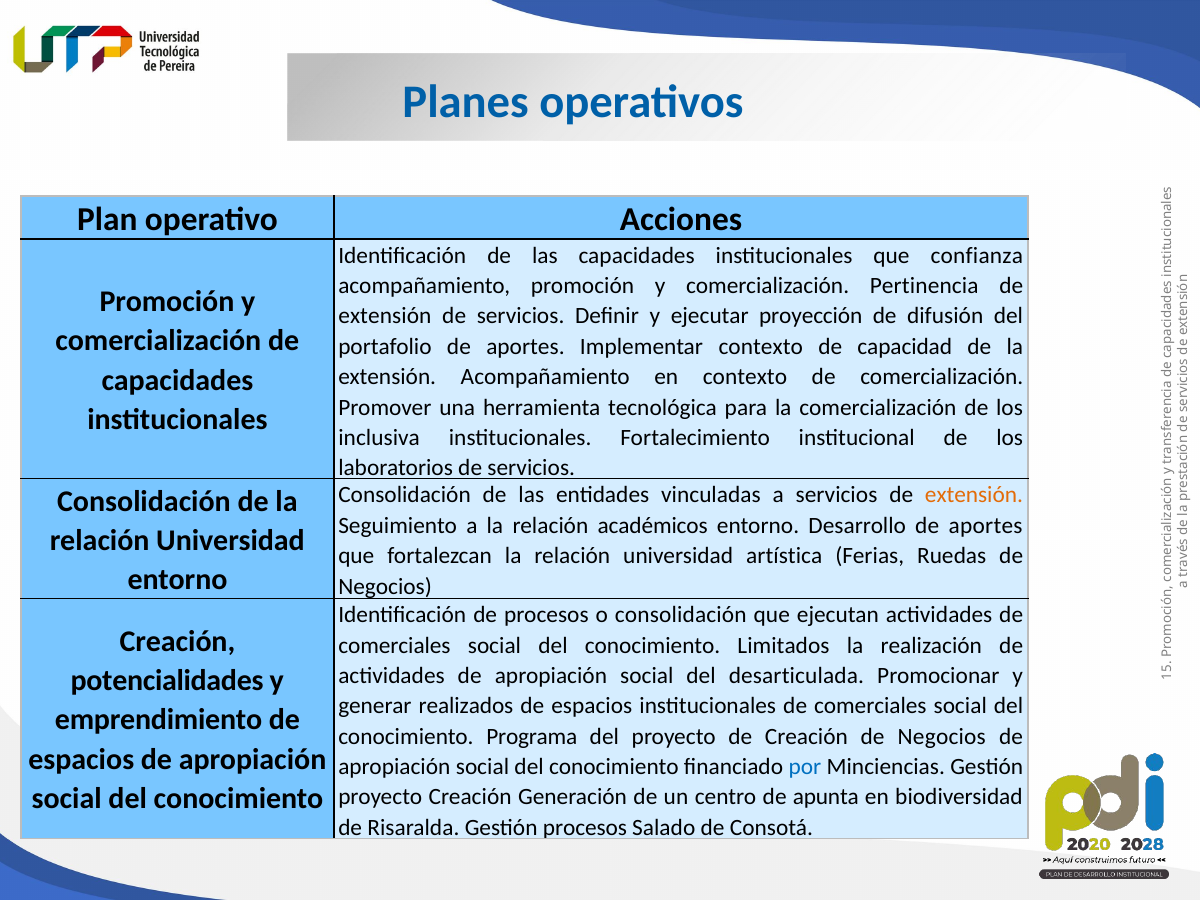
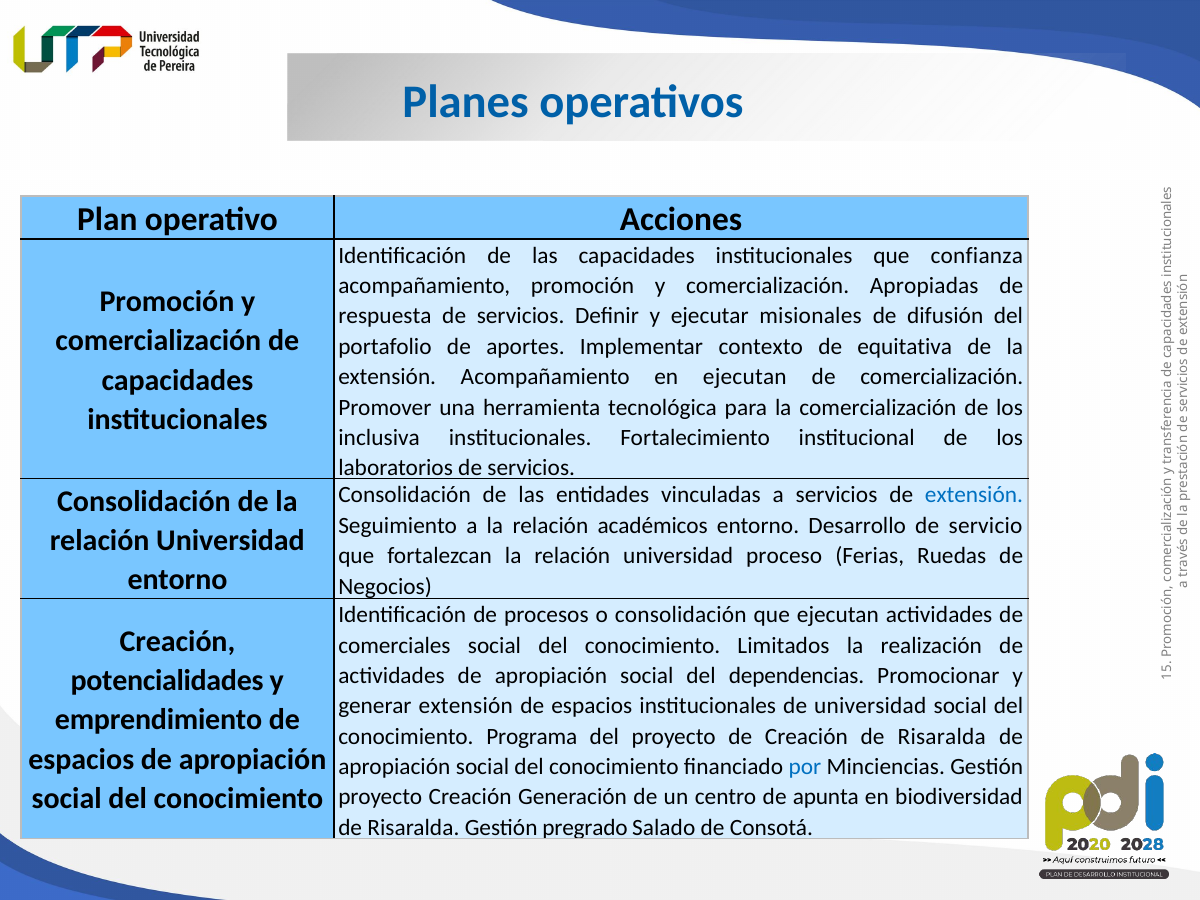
Pertinencia: Pertinencia -> Apropiadas
extensión at (385, 316): extensión -> respuesta
proyección: proyección -> misionales
capacidad: capacidad -> equitativa
en contexto: contexto -> ejecutan
extensión at (974, 495) colour: orange -> blue
Desarrollo de aportes: aportes -> servicio
artística: artística -> proceso
desarticulada: desarticulada -> dependencias
generar realizados: realizados -> extensión
institucionales de comerciales: comerciales -> universidad
Creación de Negocios: Negocios -> Risaralda
Gestión procesos: procesos -> pregrado
